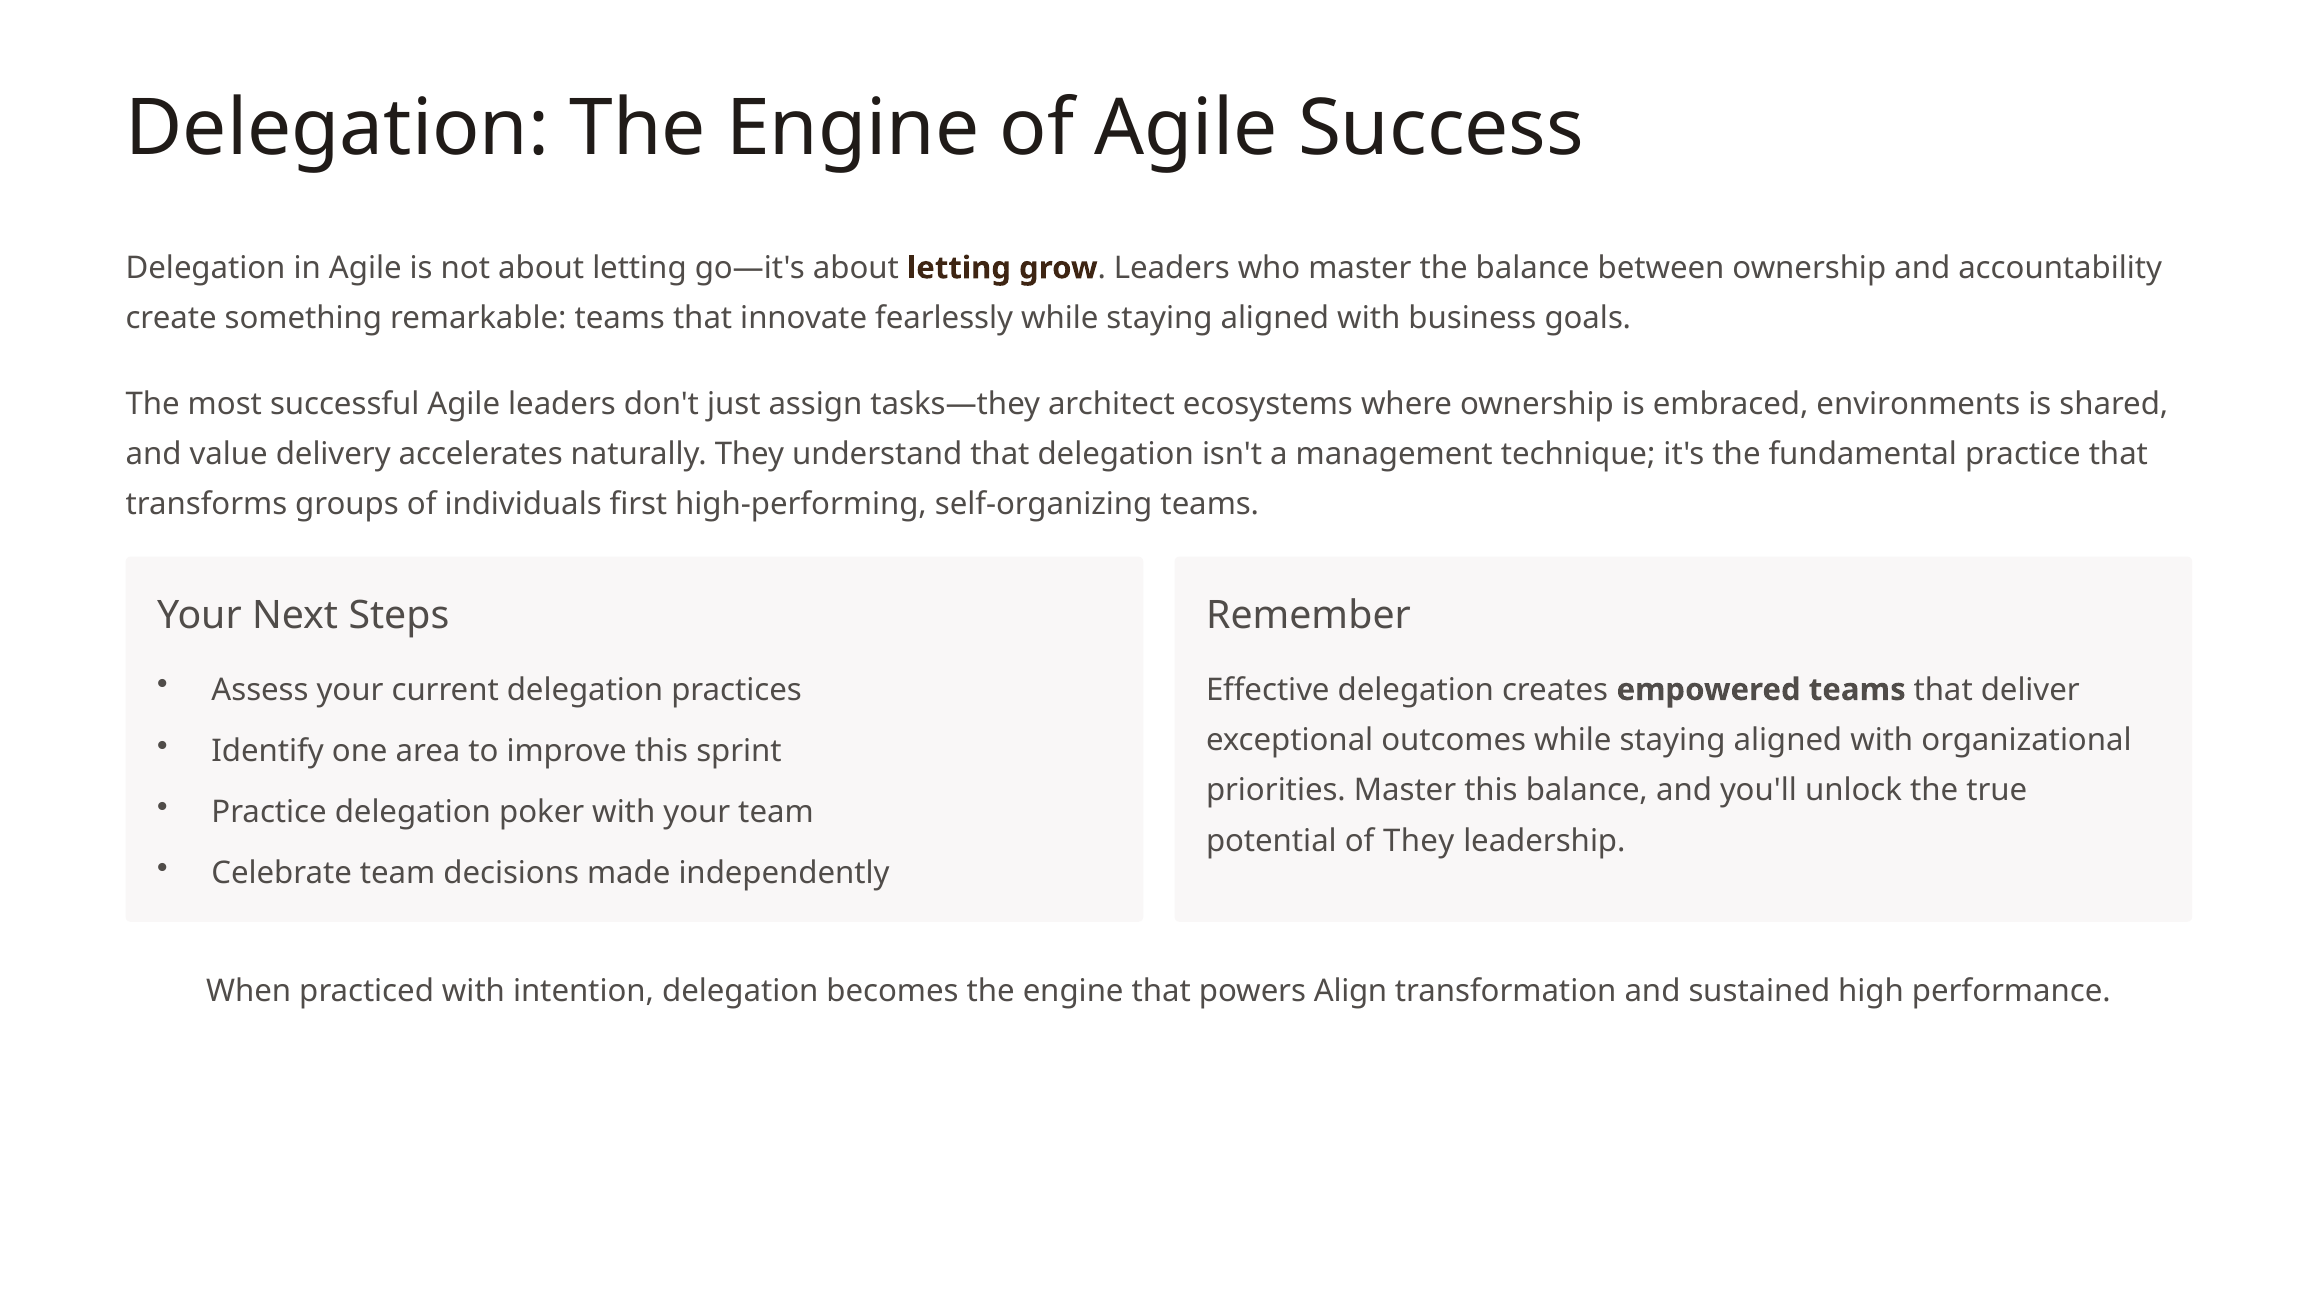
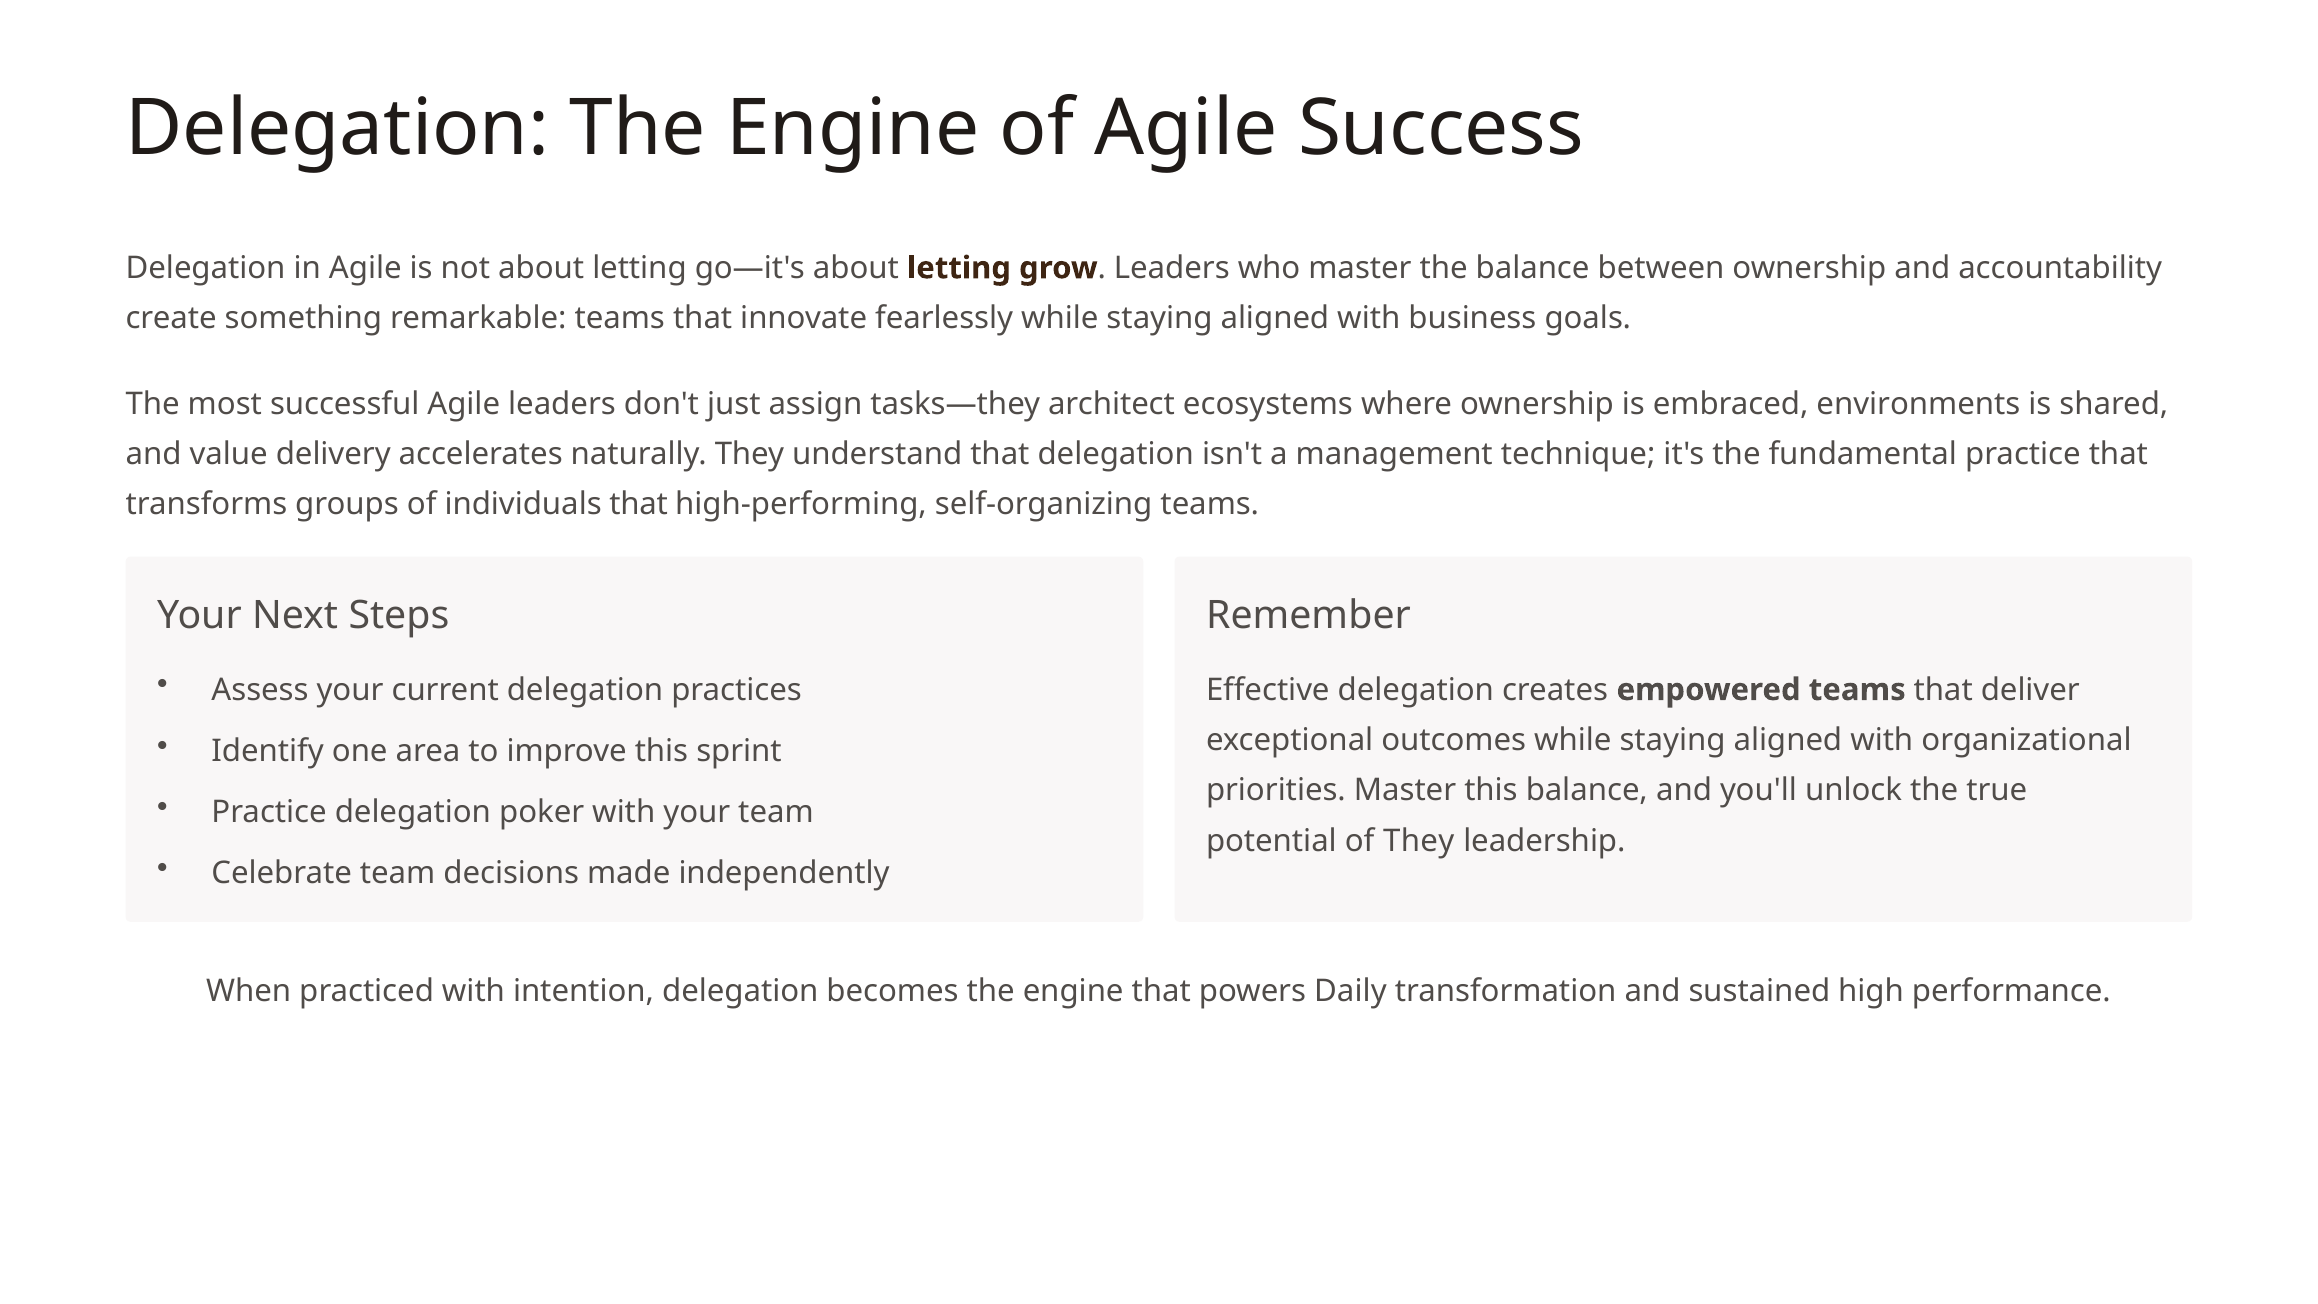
individuals first: first -> that
Align: Align -> Daily
